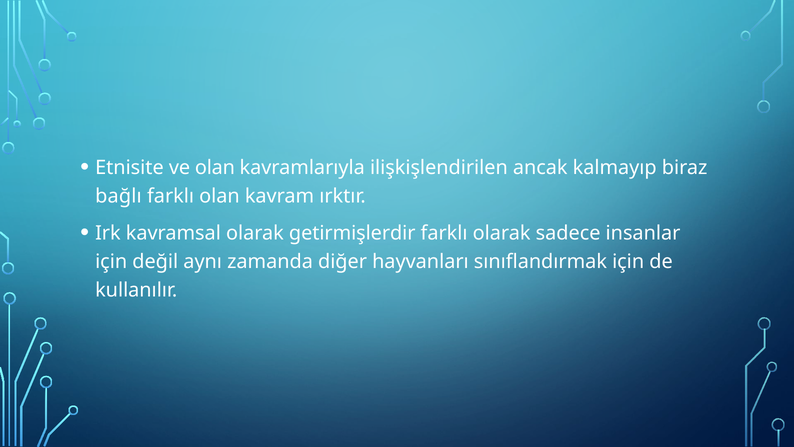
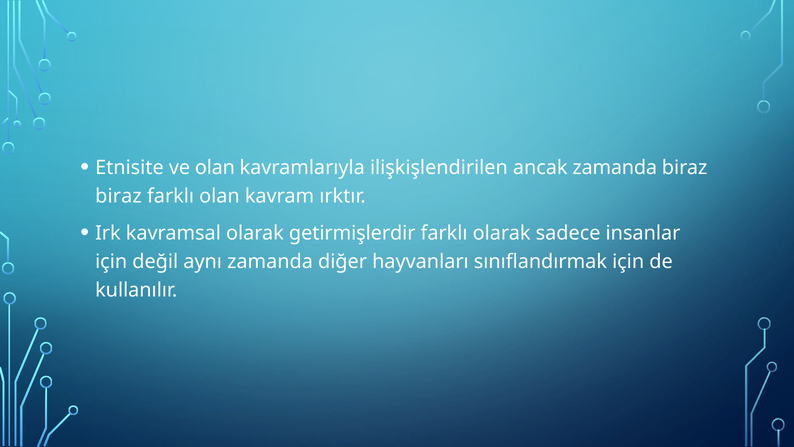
ancak kalmayıp: kalmayıp -> zamanda
bağlı at (118, 196): bağlı -> biraz
